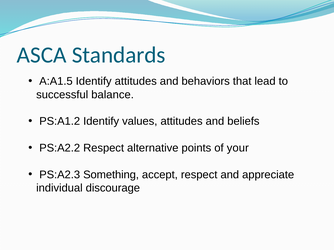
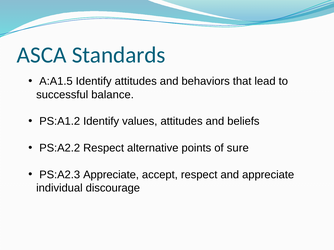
your: your -> sure
PS:A2.3 Something: Something -> Appreciate
